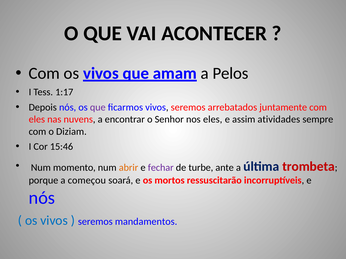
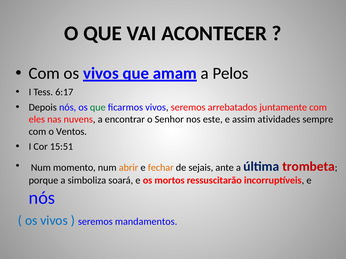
1:17: 1:17 -> 6:17
que at (98, 107) colour: purple -> green
nos eles: eles -> este
Diziam: Diziam -> Ventos
15:46: 15:46 -> 15:51
fechar colour: purple -> orange
turbe: turbe -> sejais
começou: começou -> simboliza
